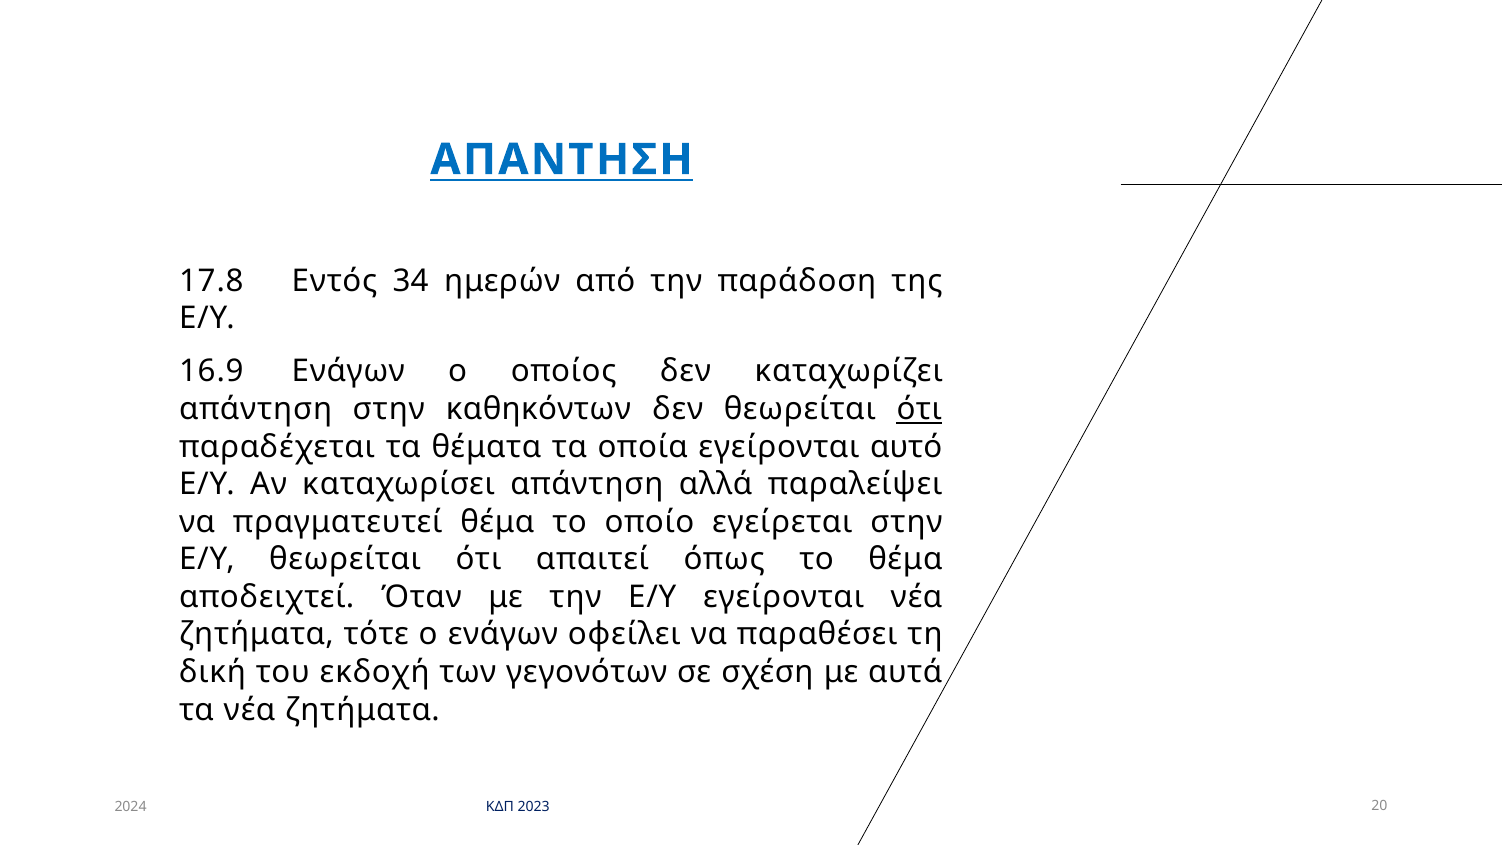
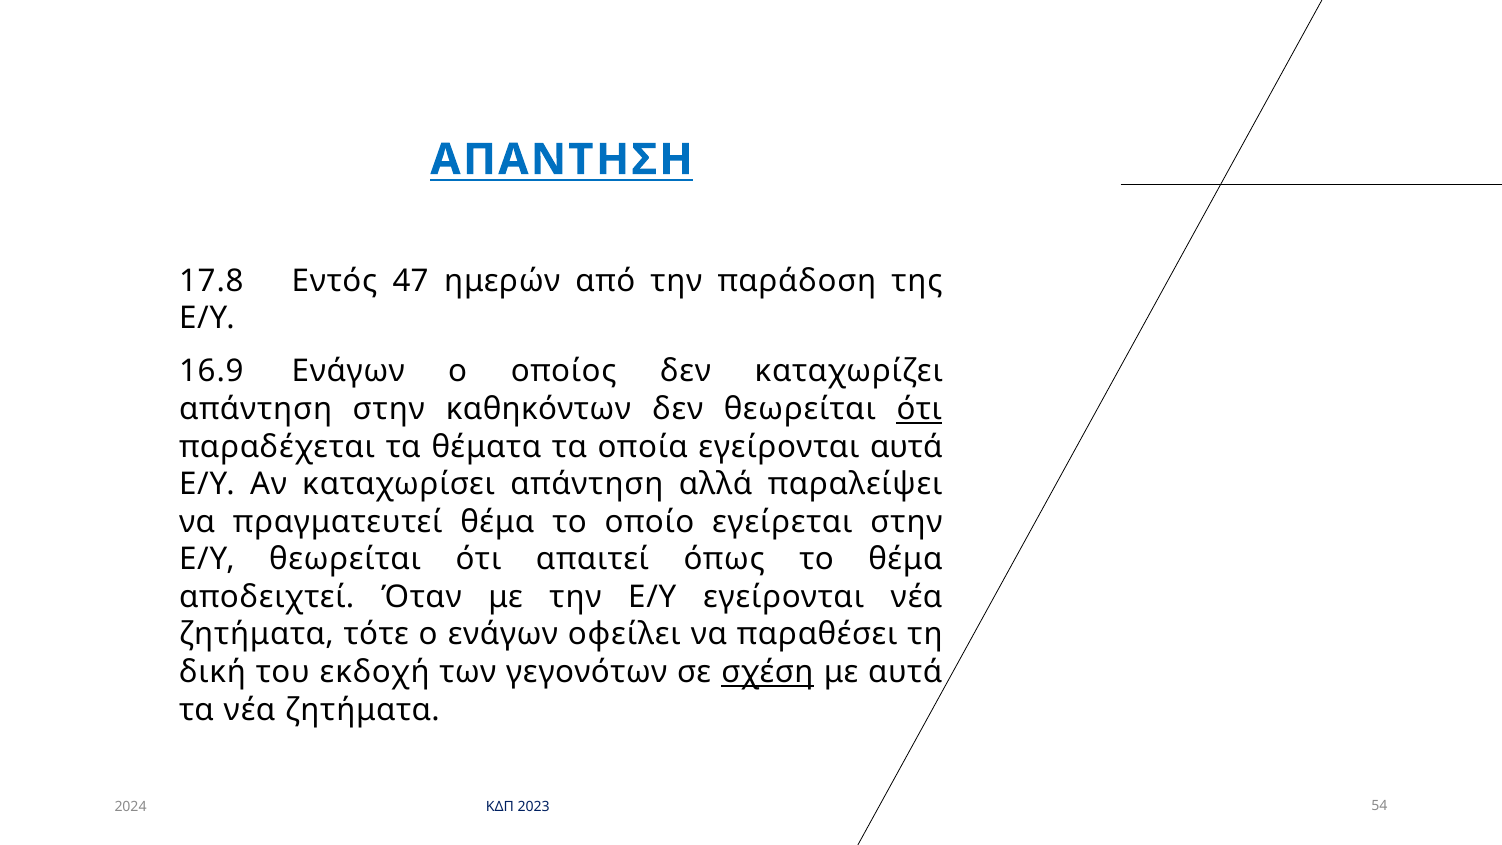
34: 34 -> 47
εγείρονται αυτό: αυτό -> αυτά
σχέση underline: none -> present
20: 20 -> 54
